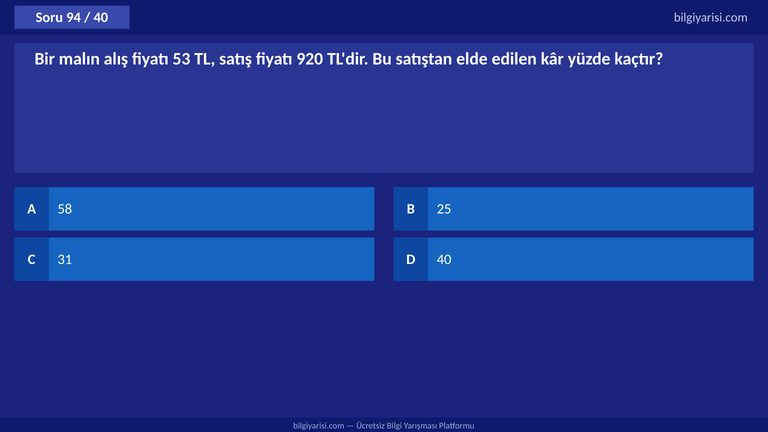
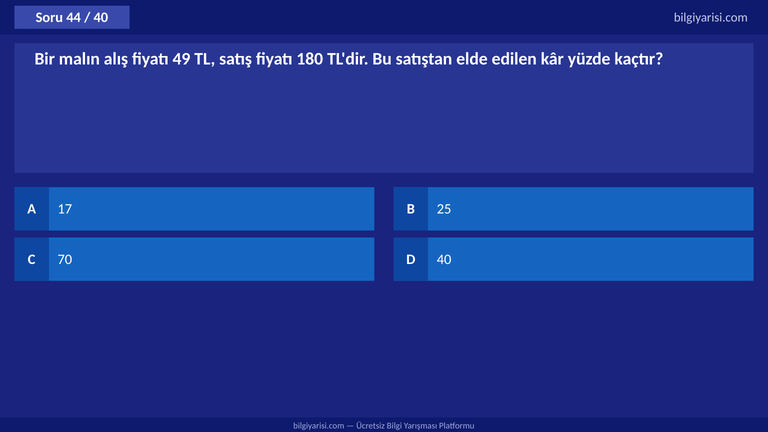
94: 94 -> 44
53: 53 -> 49
920: 920 -> 180
58: 58 -> 17
31: 31 -> 70
